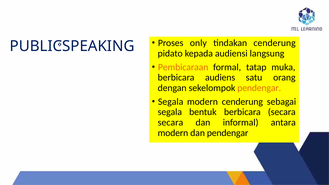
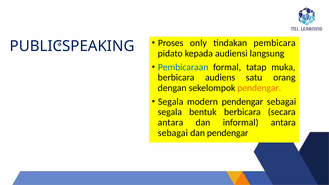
tindakan cenderung: cenderung -> pembicara
Pembicaraan colour: orange -> blue
modern cenderung: cenderung -> pendengar
secara at (170, 122): secara -> antara
modern at (173, 133): modern -> sebagai
